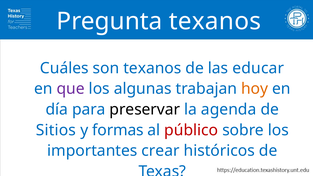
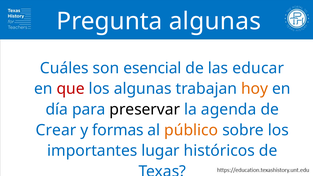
Pregunta texanos: texanos -> algunas
son texanos: texanos -> esencial
que colour: purple -> red
Sitios: Sitios -> Crear
público colour: red -> orange
crear: crear -> lugar
